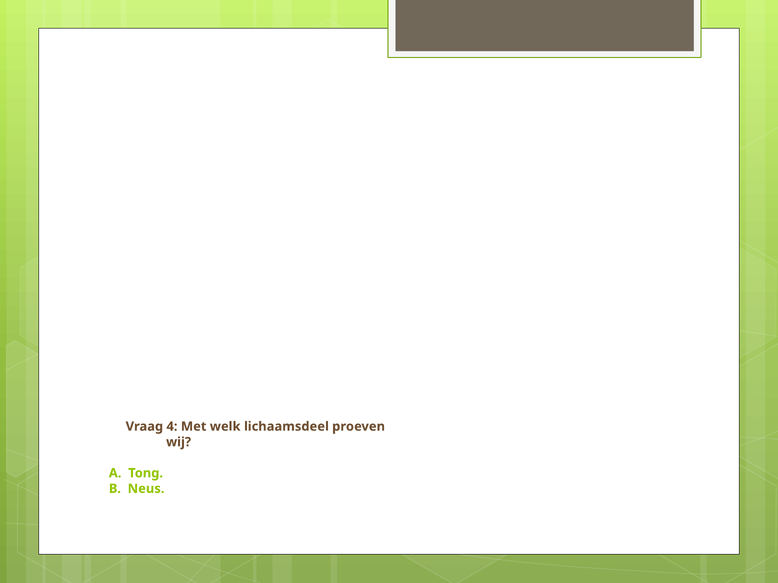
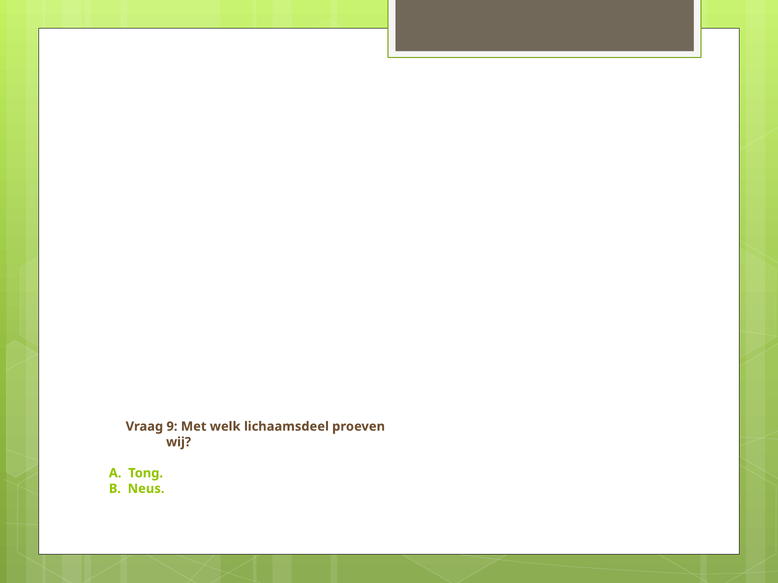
4: 4 -> 9
